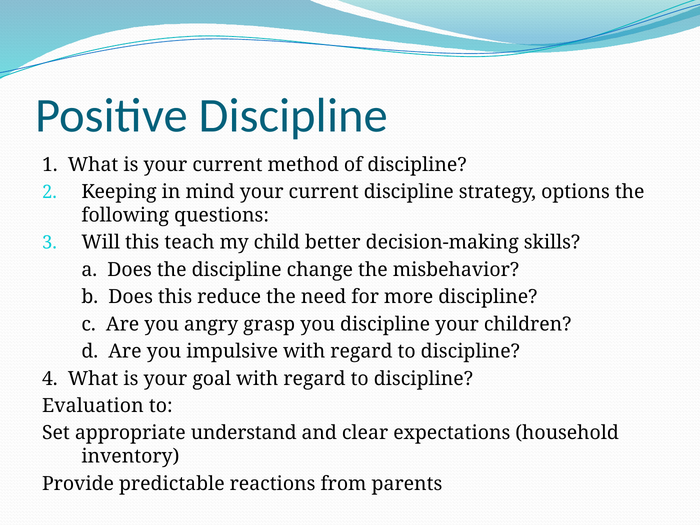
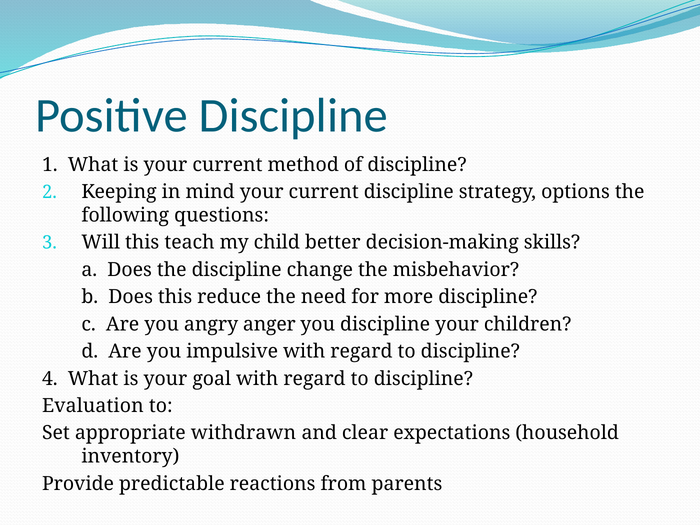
grasp: grasp -> anger
understand: understand -> withdrawn
